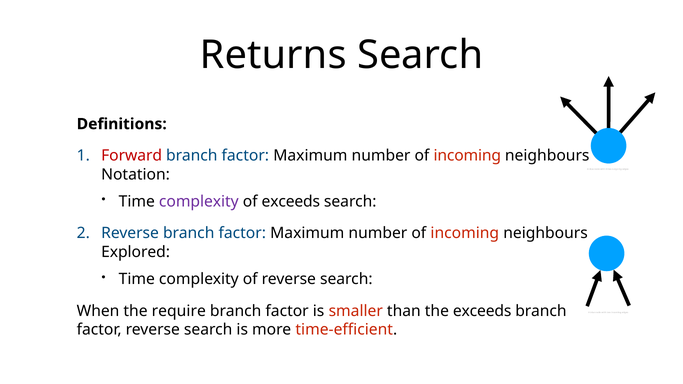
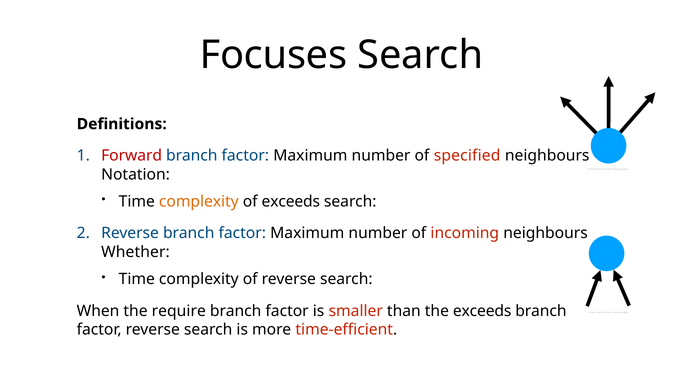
Returns: Returns -> Focuses
incoming at (467, 156): incoming -> specified
complexity at (199, 202) colour: purple -> orange
Explored: Explored -> Whether
